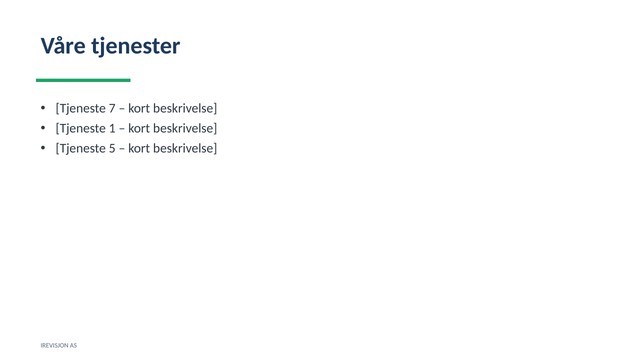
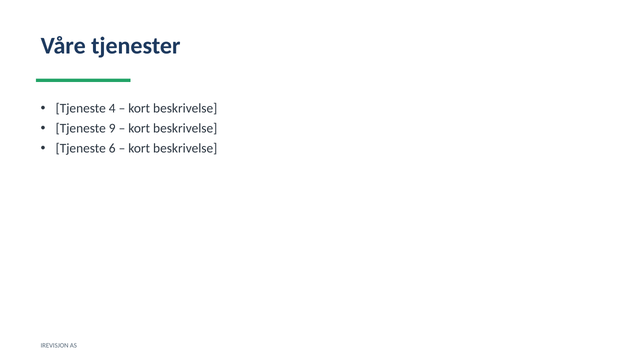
7: 7 -> 4
1: 1 -> 9
5: 5 -> 6
